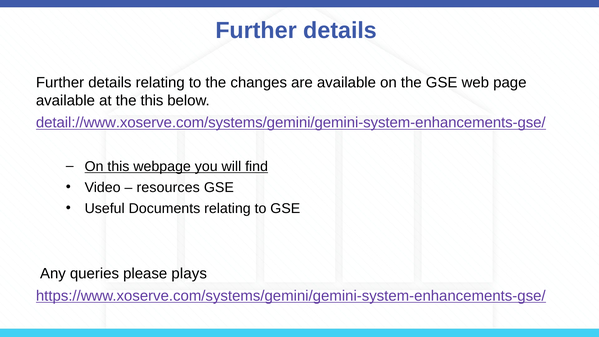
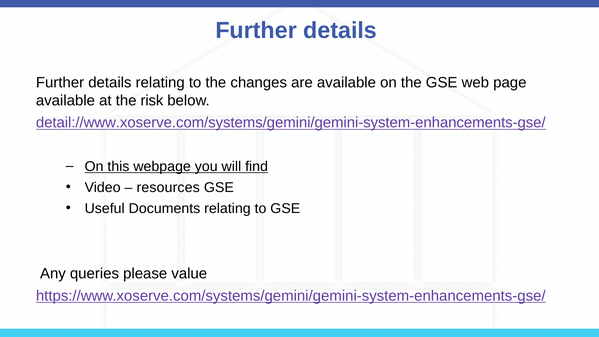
the this: this -> risk
plays: plays -> value
